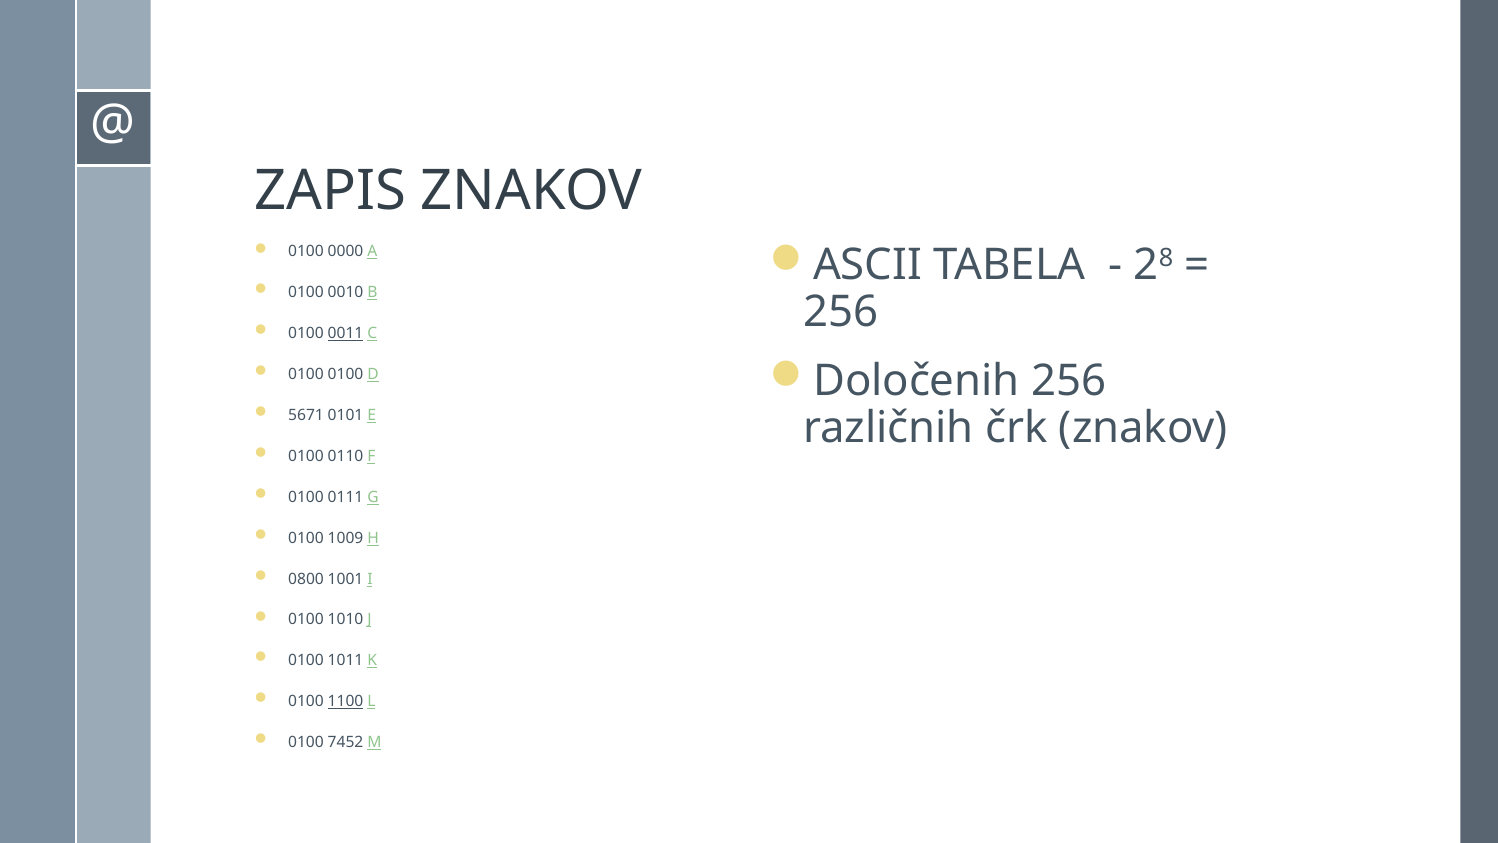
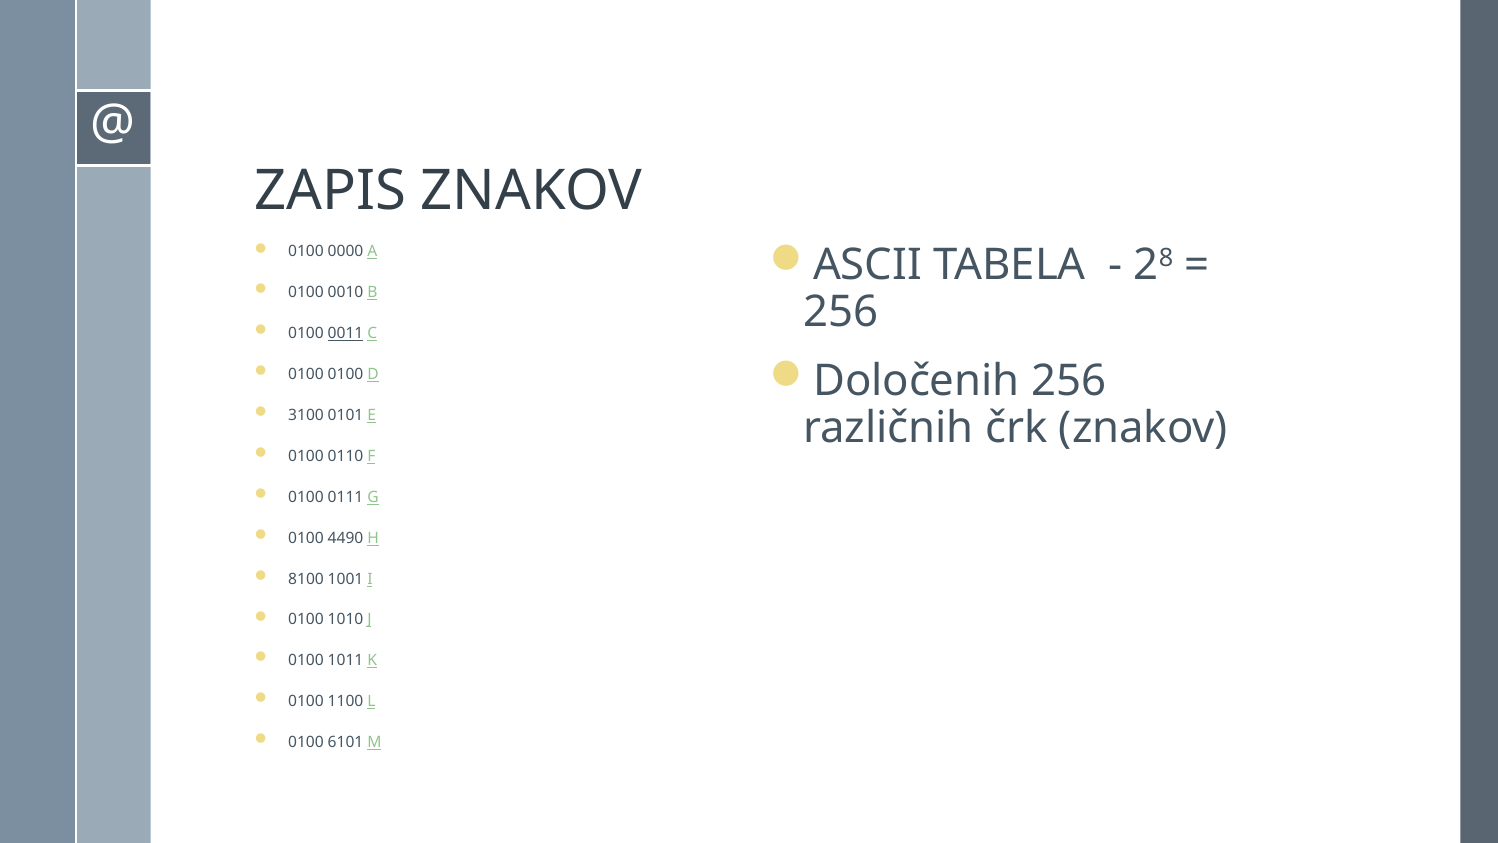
5671: 5671 -> 3100
1009: 1009 -> 4490
0800: 0800 -> 8100
1100 underline: present -> none
7452: 7452 -> 6101
